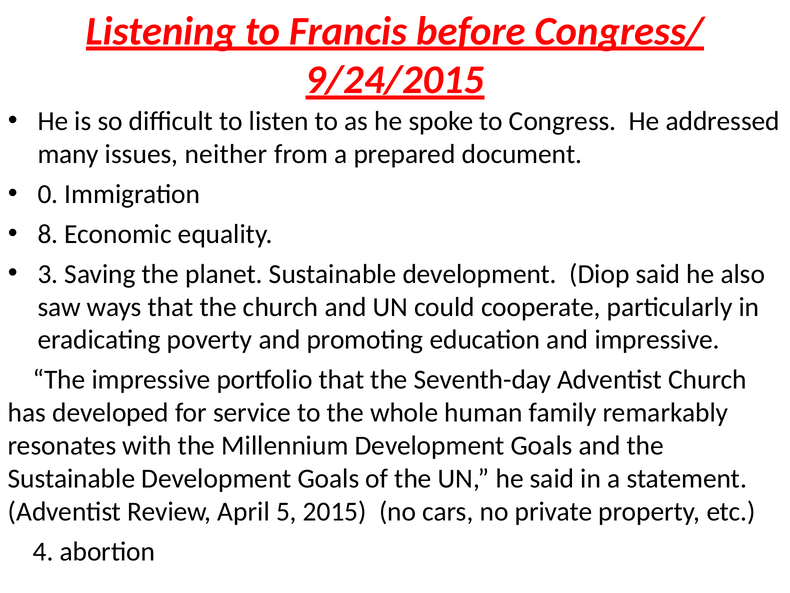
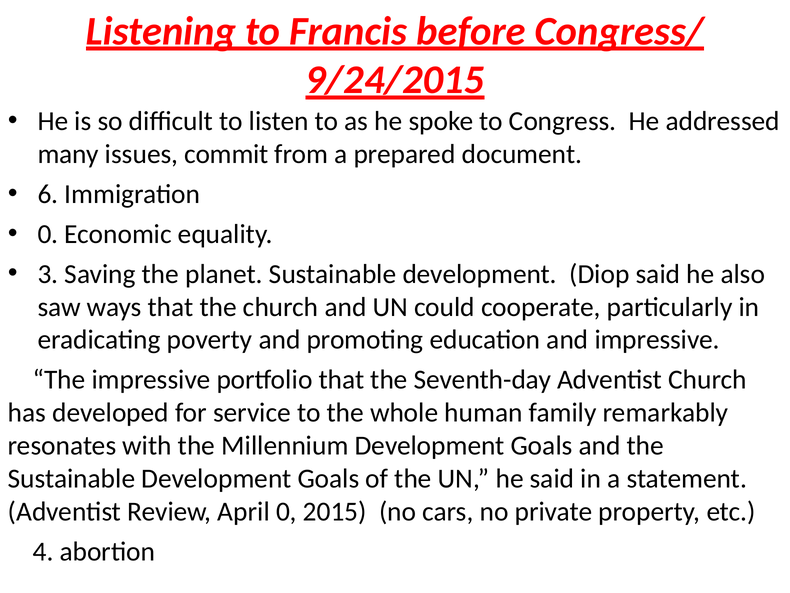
neither: neither -> commit
0: 0 -> 6
8 at (48, 234): 8 -> 0
April 5: 5 -> 0
